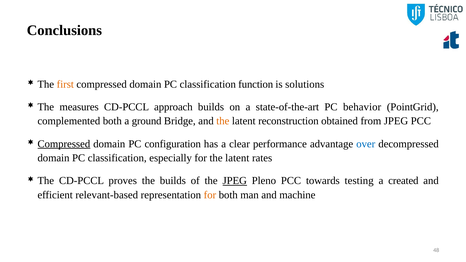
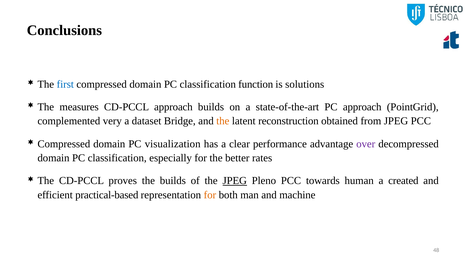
first colour: orange -> blue
PC behavior: behavior -> approach
complemented both: both -> very
ground: ground -> dataset
Compressed at (64, 144) underline: present -> none
configuration: configuration -> visualization
over colour: blue -> purple
for the latent: latent -> better
testing: testing -> human
relevant-based: relevant-based -> practical-based
